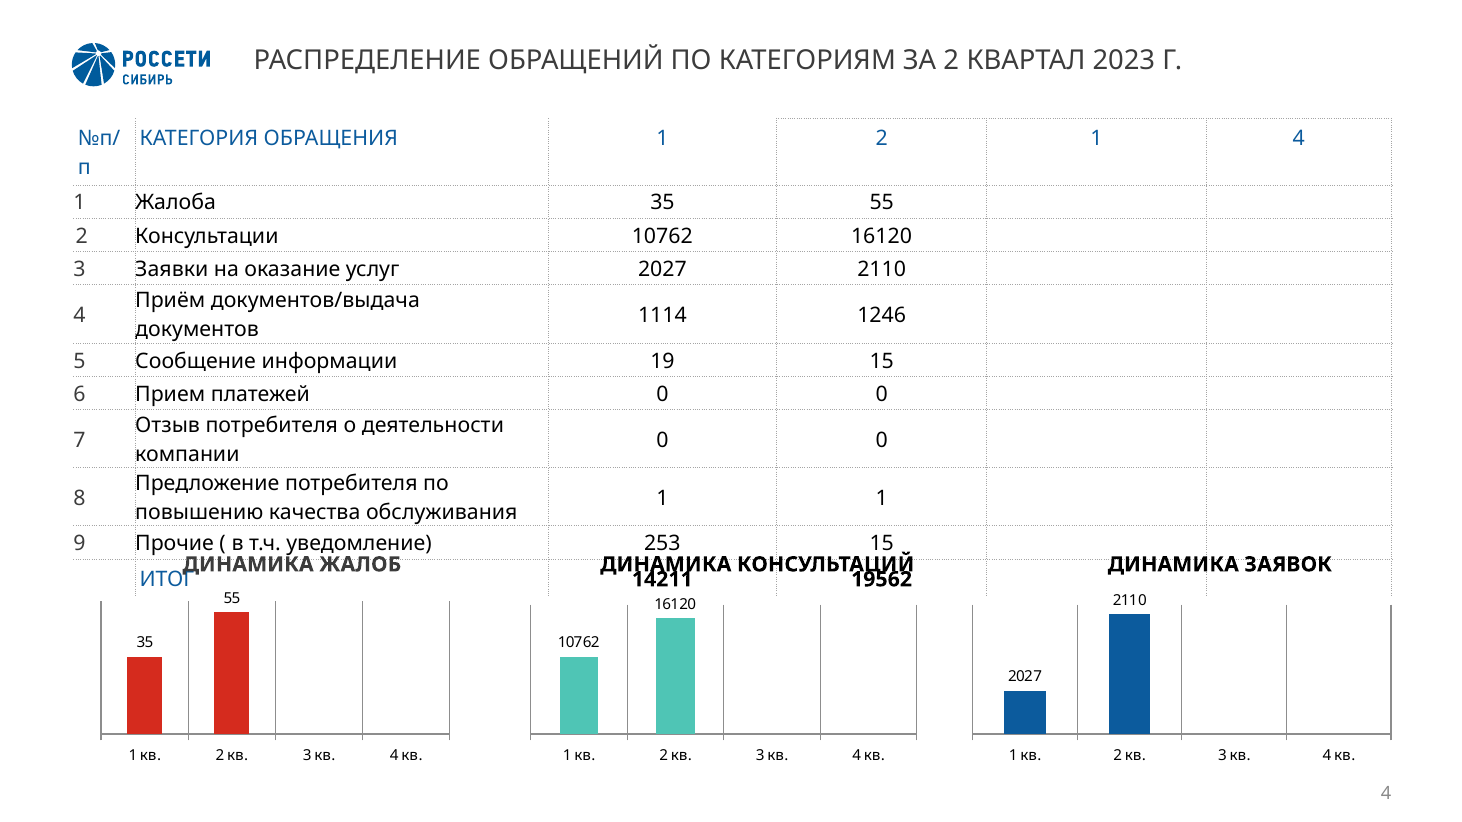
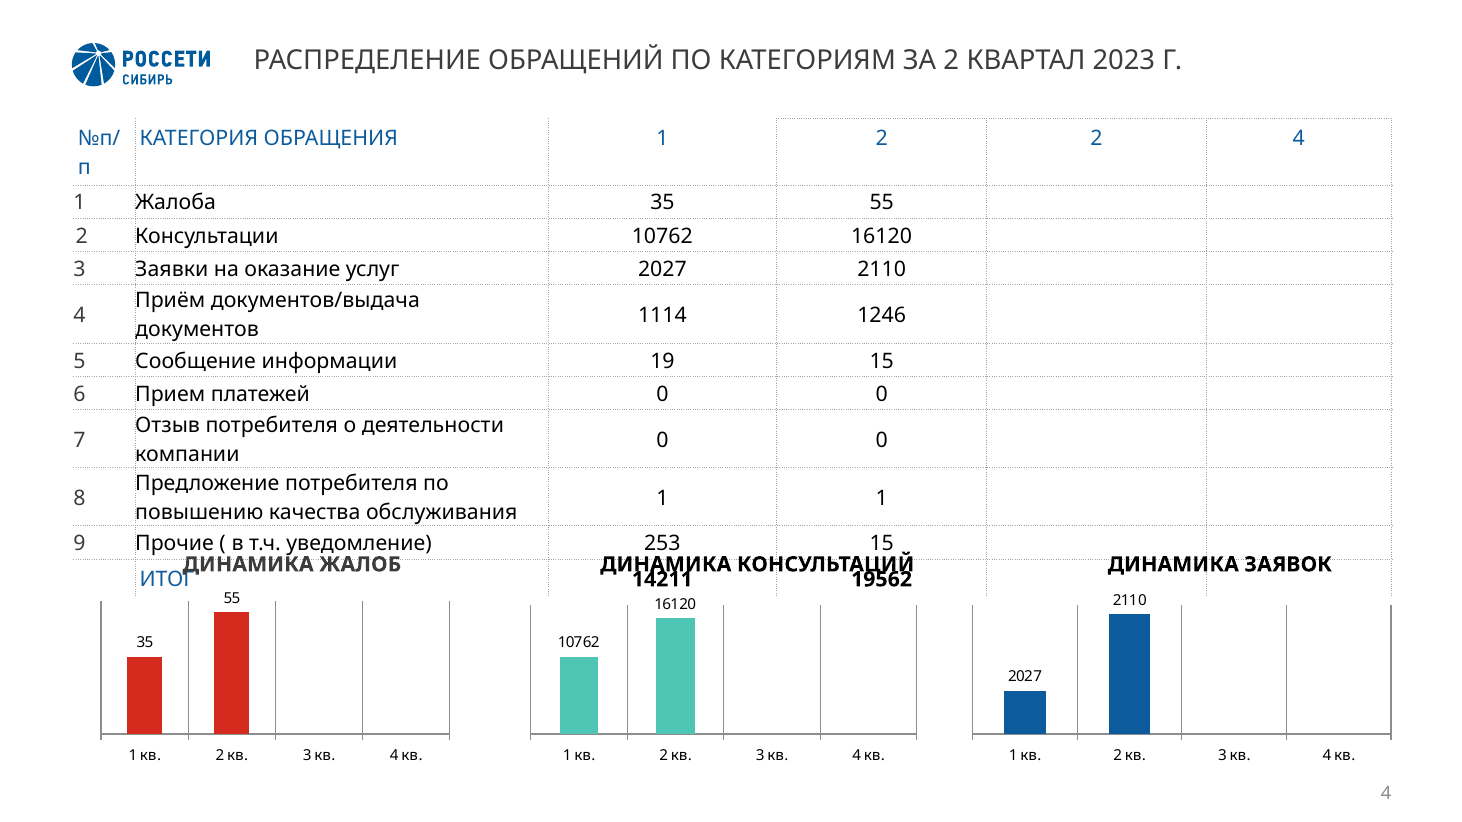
2 1: 1 -> 2
